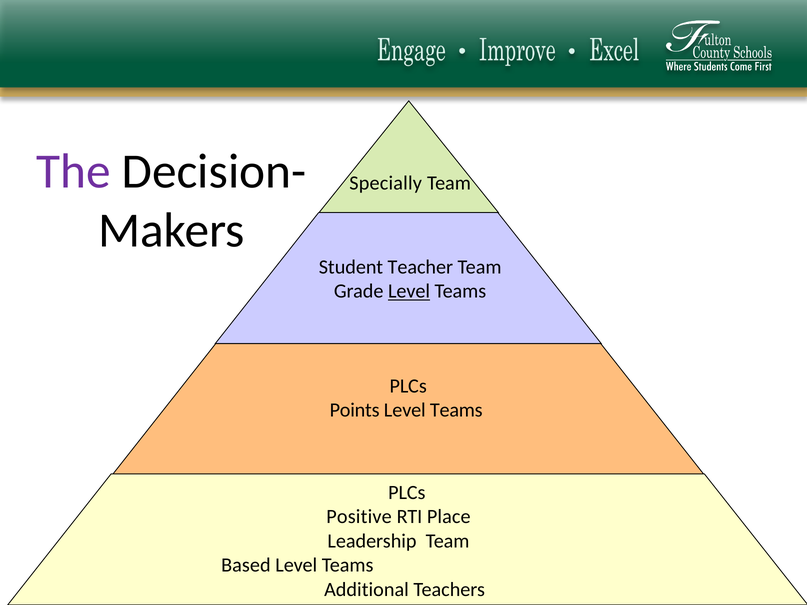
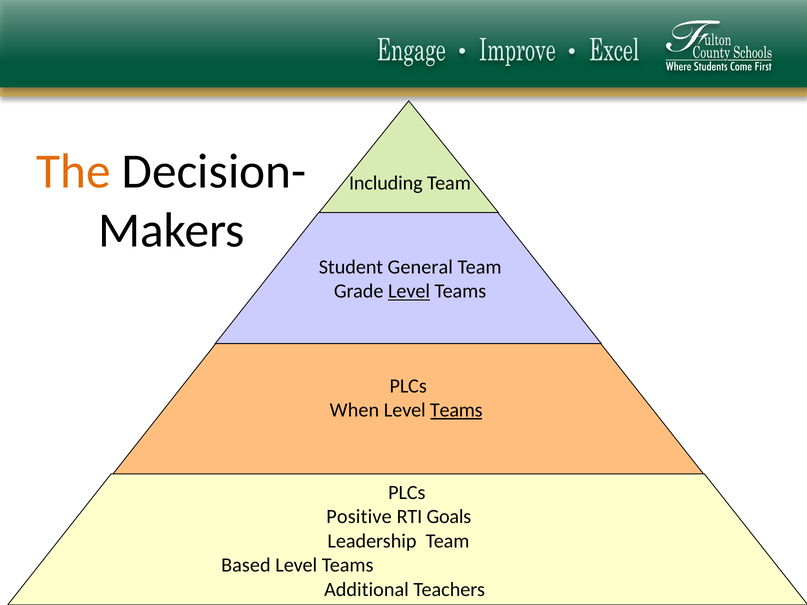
The colour: purple -> orange
Specially: Specially -> Including
Teacher: Teacher -> General
Points: Points -> When
Teams at (456, 410) underline: none -> present
Place: Place -> Goals
